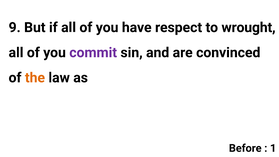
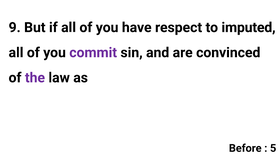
wrought: wrought -> imputed
the colour: orange -> purple
1: 1 -> 5
